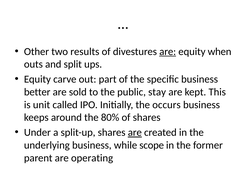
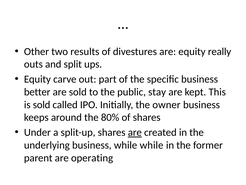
are at (168, 51) underline: present -> none
when: when -> really
is unit: unit -> sold
occurs: occurs -> owner
while scope: scope -> while
